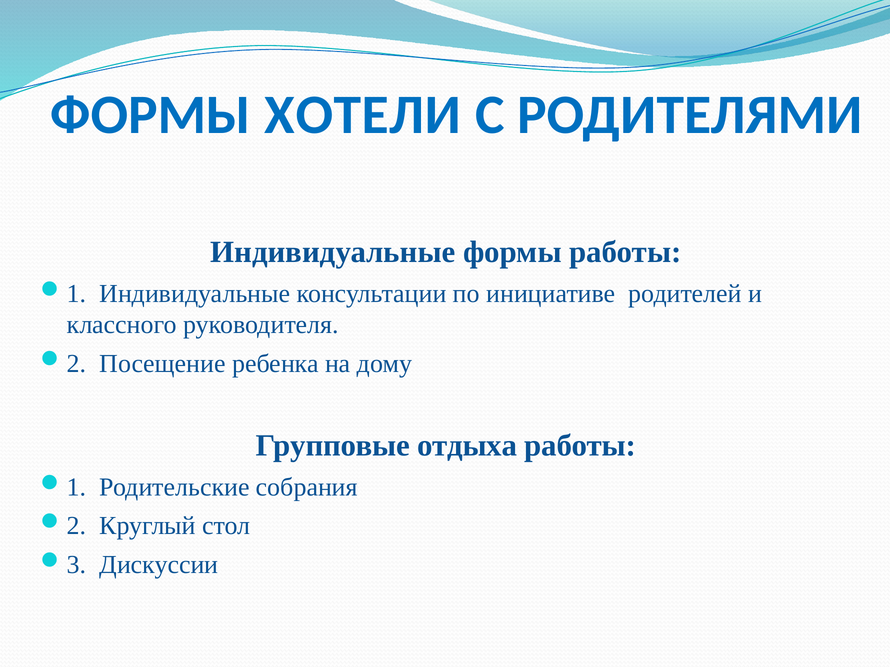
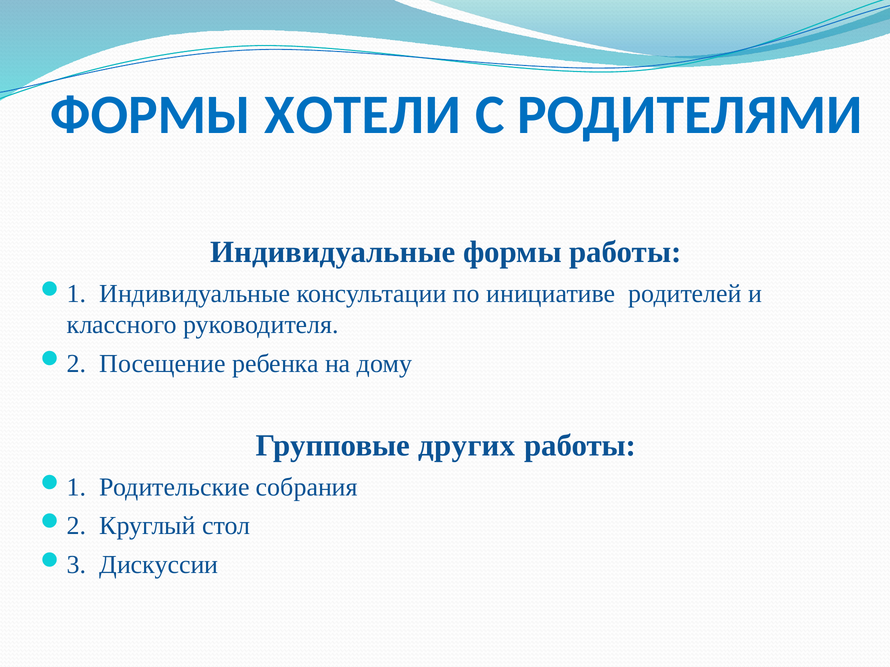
отдыха: отдыха -> других
